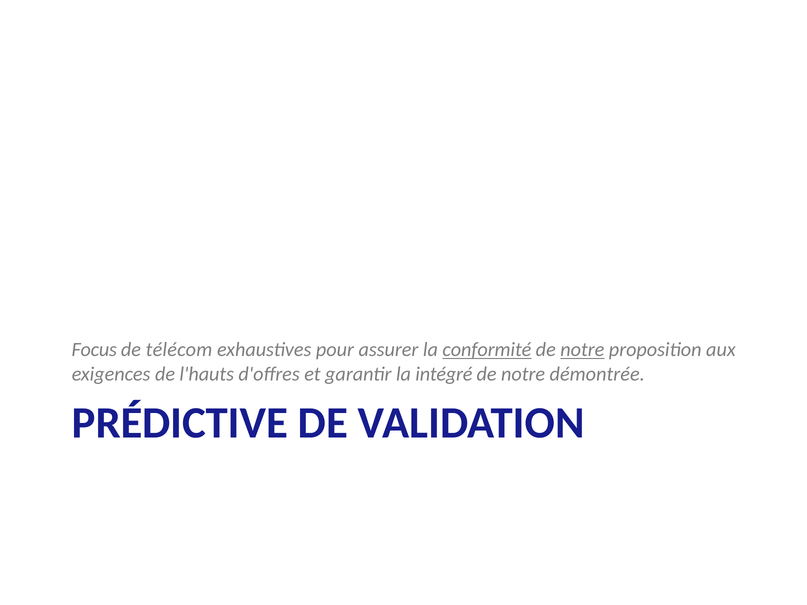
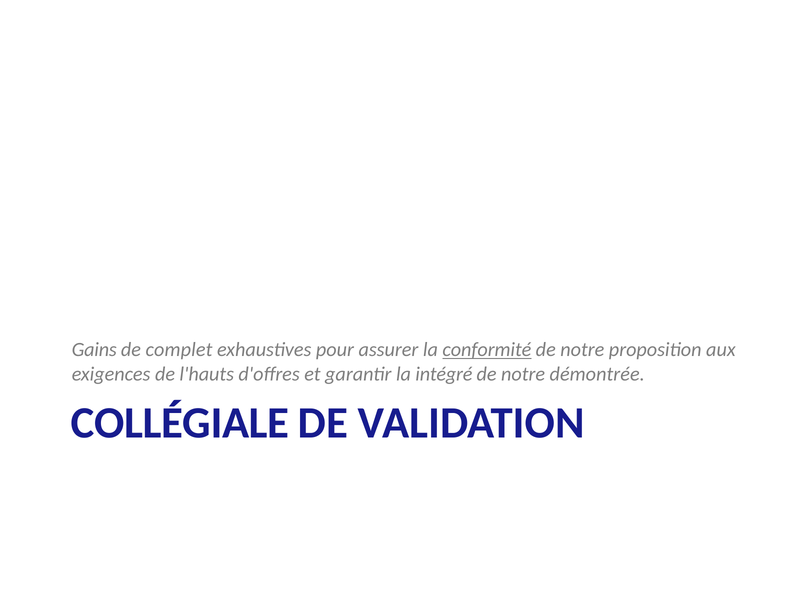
Focus: Focus -> Gains
télécom: télécom -> complet
notre at (582, 350) underline: present -> none
PRÉDICTIVE: PRÉDICTIVE -> COLLÉGIALE
